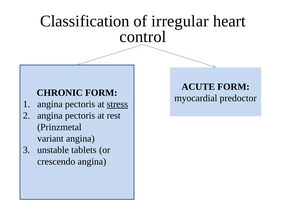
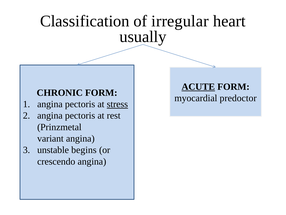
control: control -> usually
ACUTE underline: none -> present
tablets: tablets -> begins
